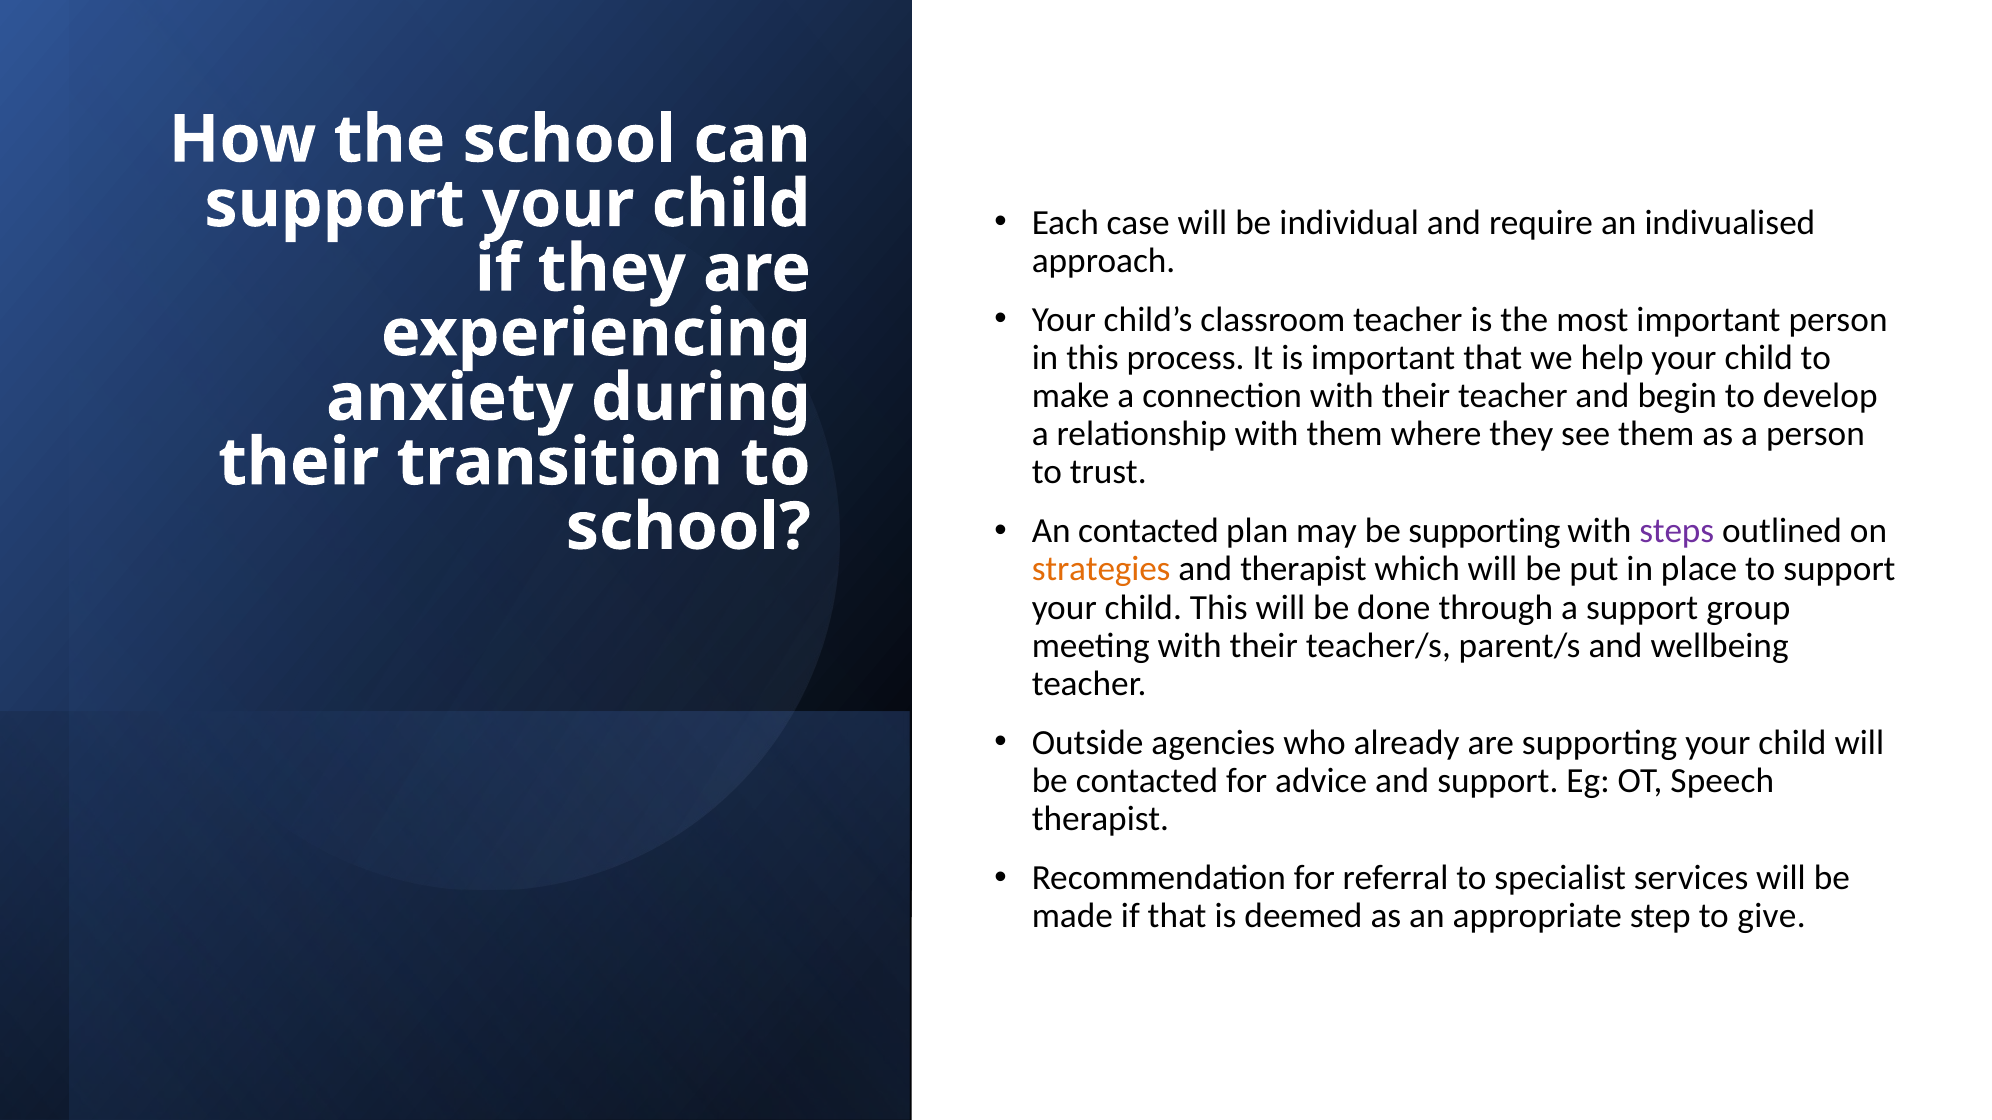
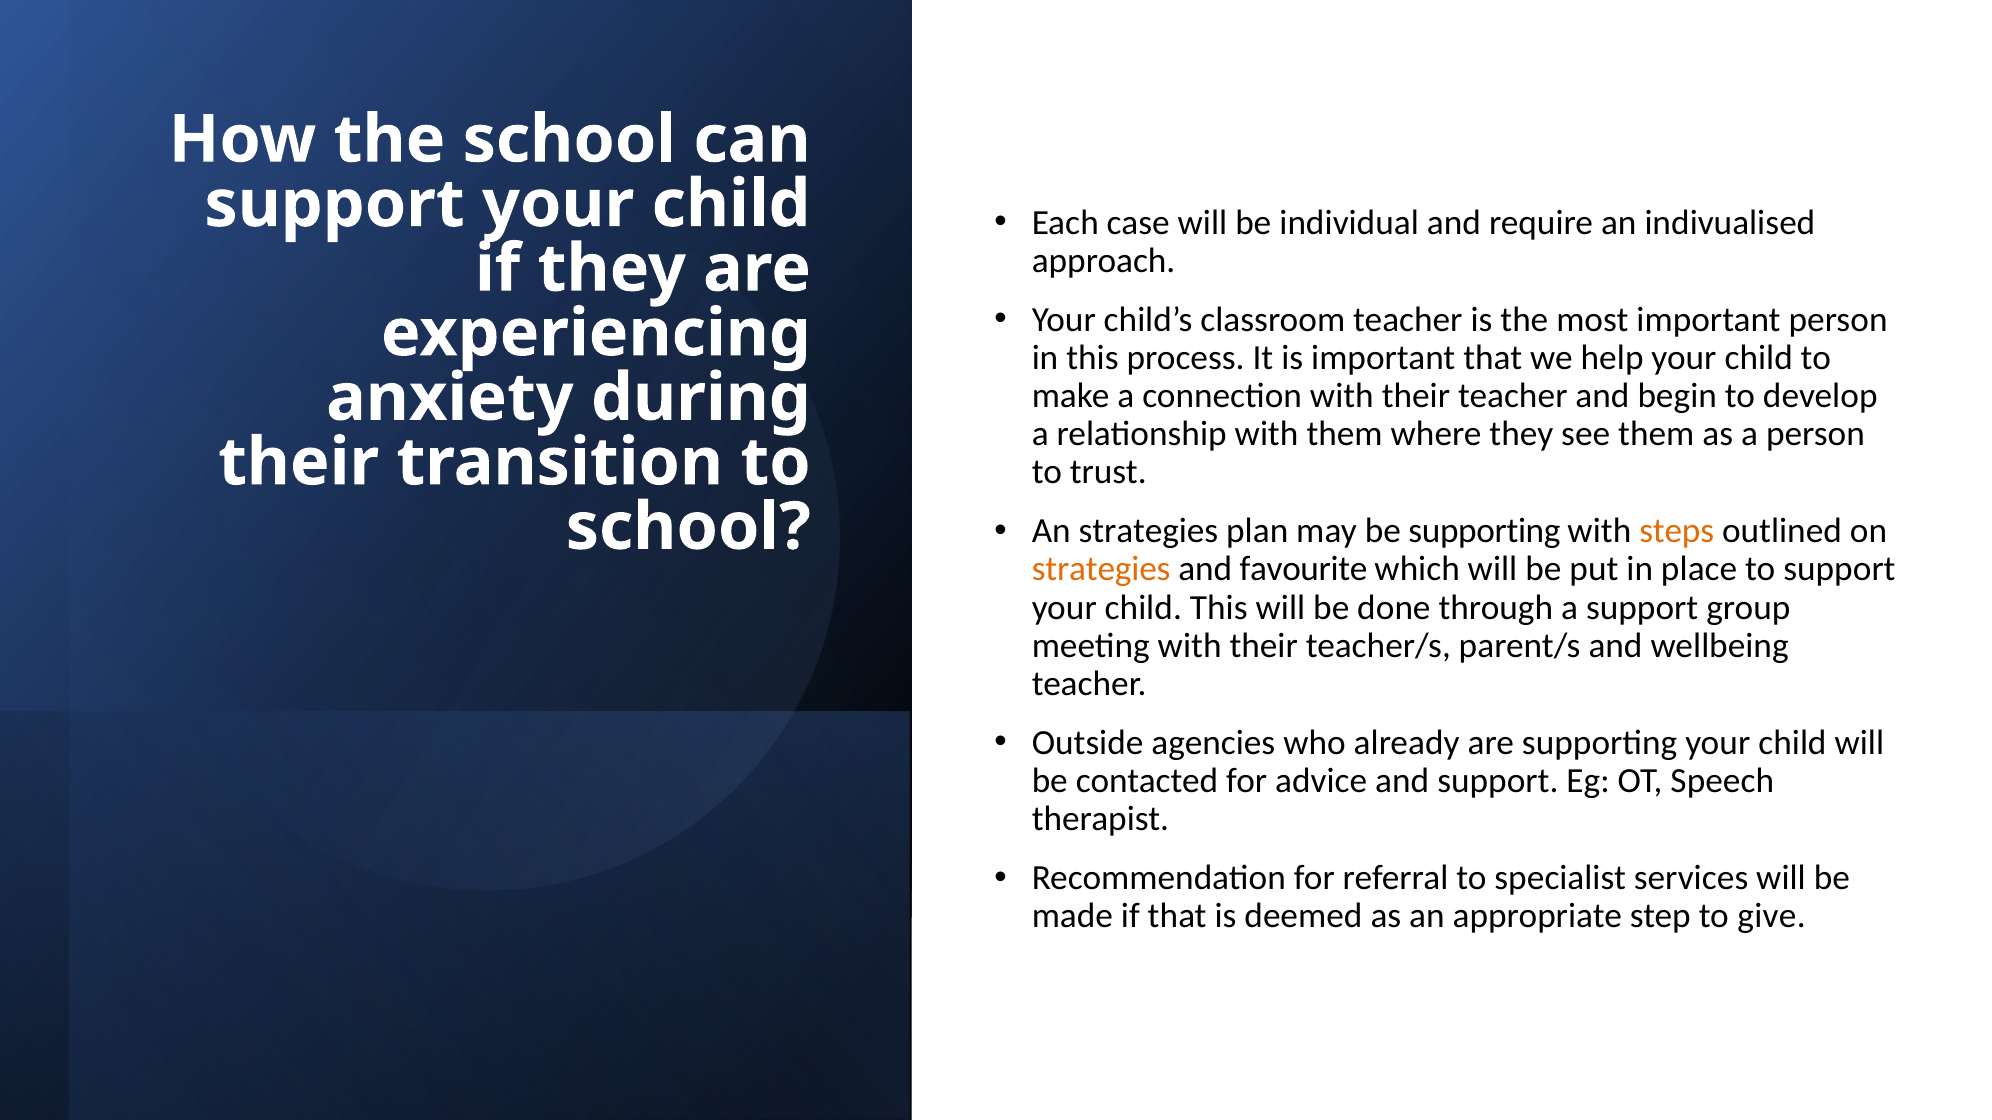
An contacted: contacted -> strategies
steps colour: purple -> orange
and therapist: therapist -> favourite
